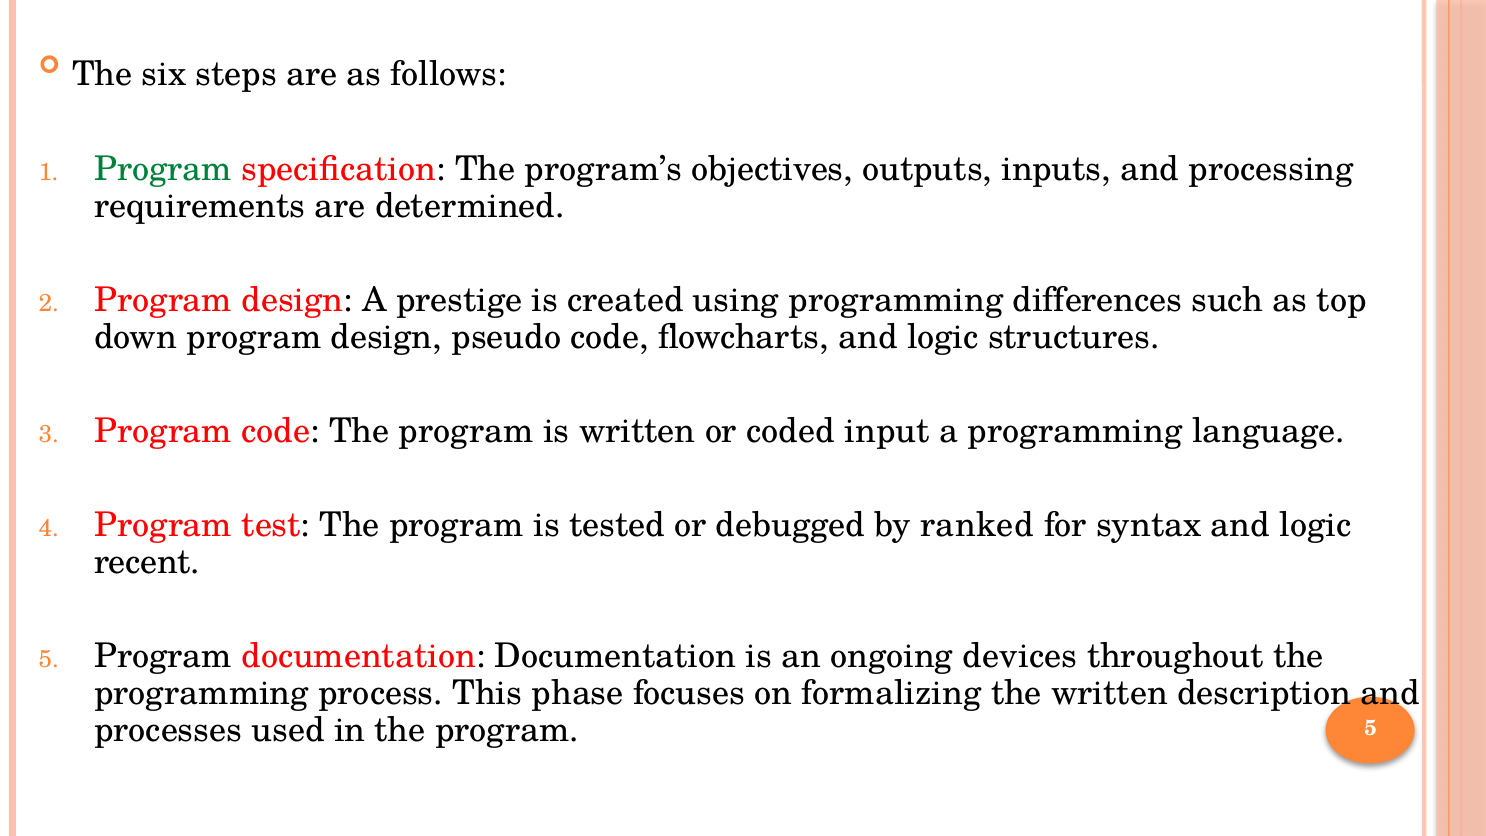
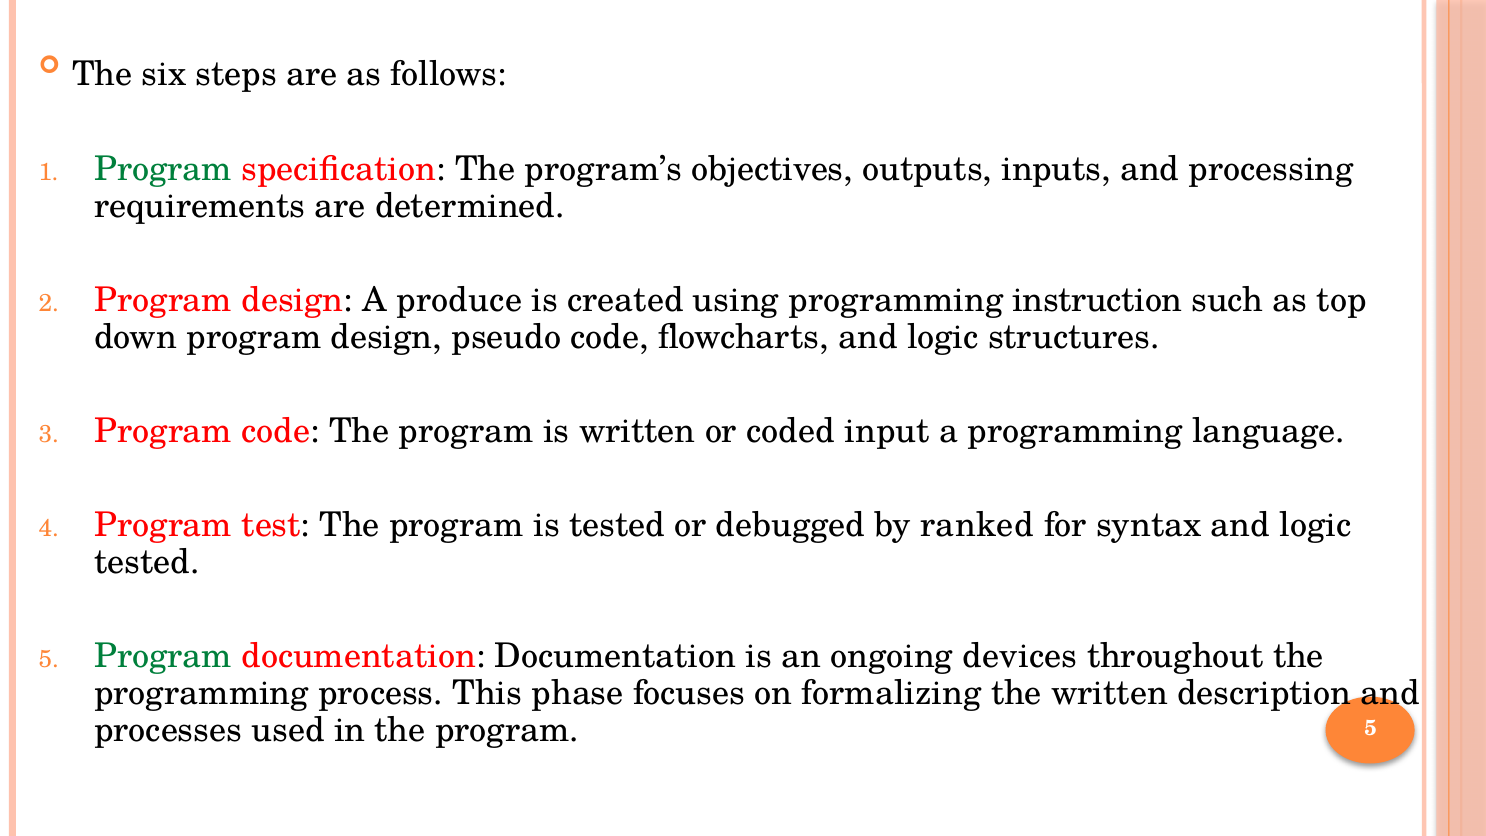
prestige: prestige -> produce
differences: differences -> instruction
recent at (147, 562): recent -> tested
Program at (163, 657) colour: black -> green
